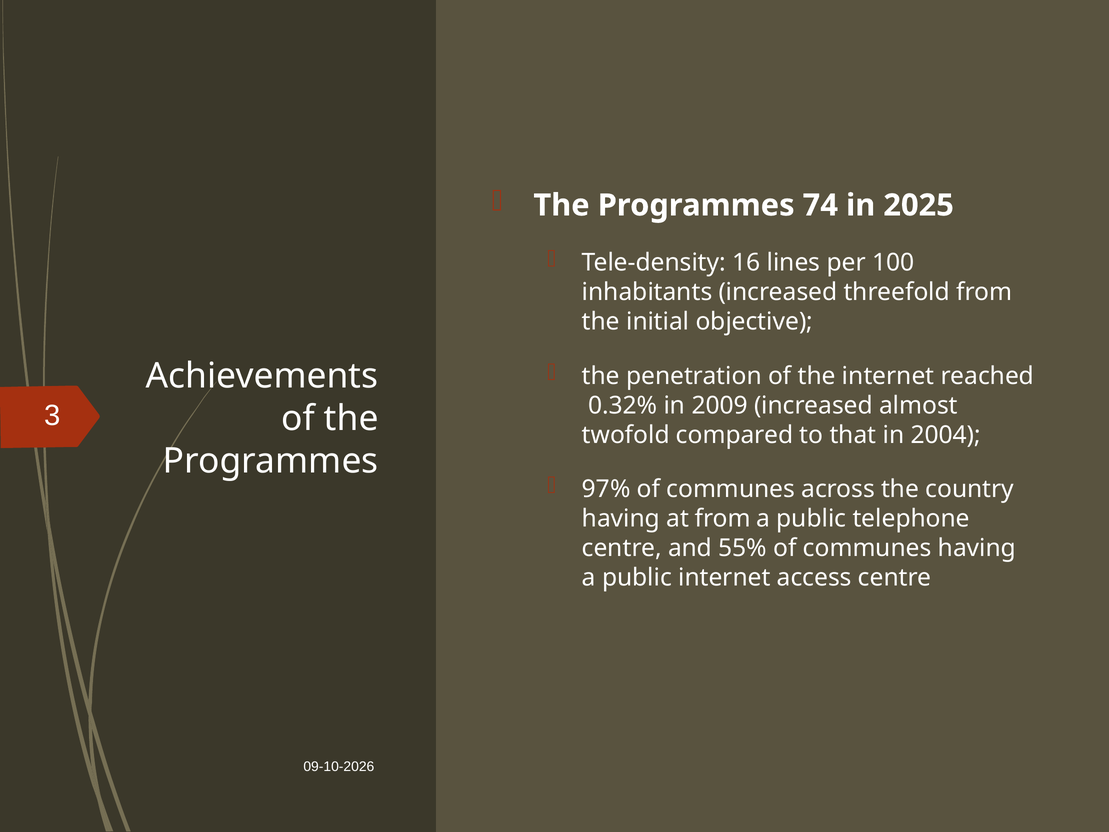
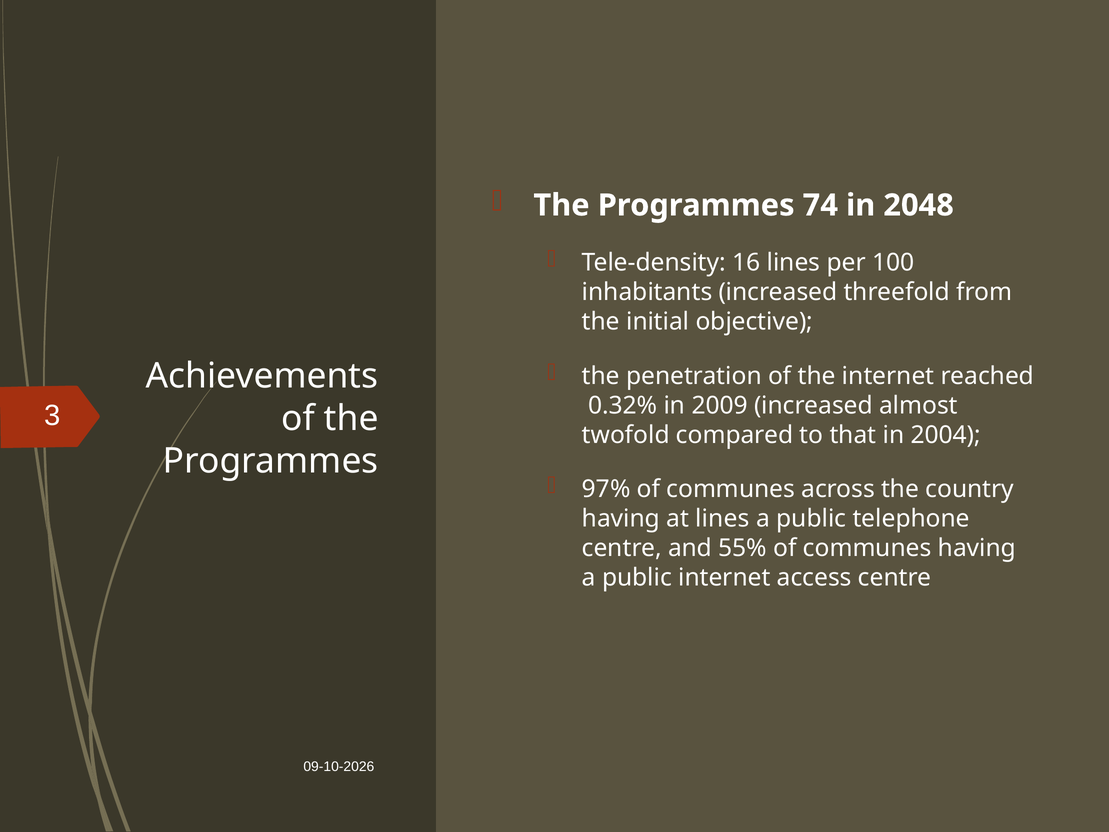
2025: 2025 -> 2048
at from: from -> lines
